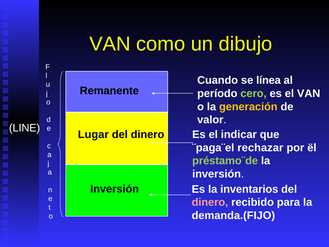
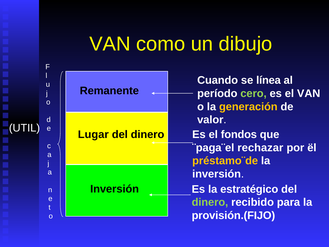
LINE: LINE -> UTIL
indicar: indicar -> fondos
préstamo¨de colour: light green -> yellow
inventarios: inventarios -> estratégico
dinero at (210, 202) colour: pink -> light green
demanda.(FIJO: demanda.(FIJO -> provisión.(FIJO
